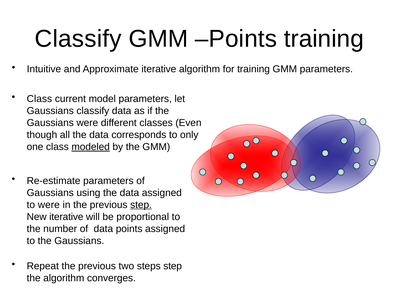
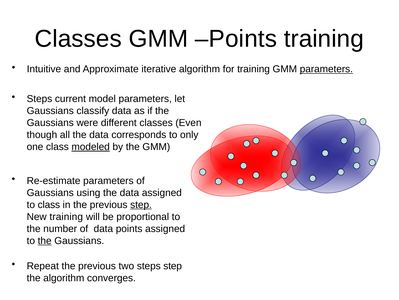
Classify at (78, 39): Classify -> Classes
parameters at (326, 69) underline: none -> present
Class at (39, 99): Class -> Steps
to were: were -> class
New iterative: iterative -> training
the at (45, 240) underline: none -> present
